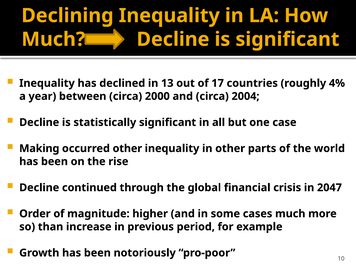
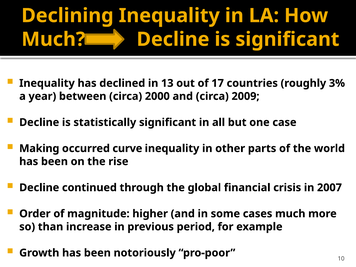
4%: 4% -> 3%
2004: 2004 -> 2009
occurred other: other -> curve
2047: 2047 -> 2007
